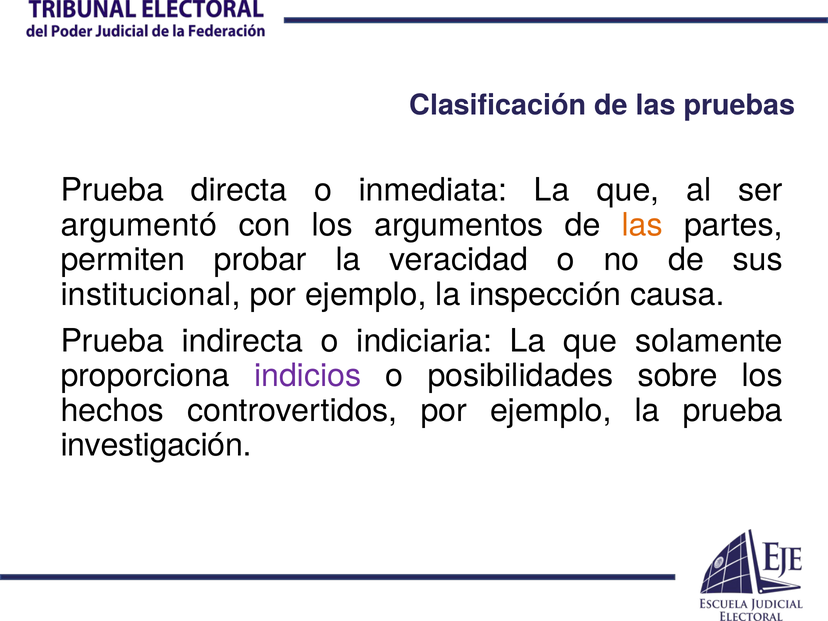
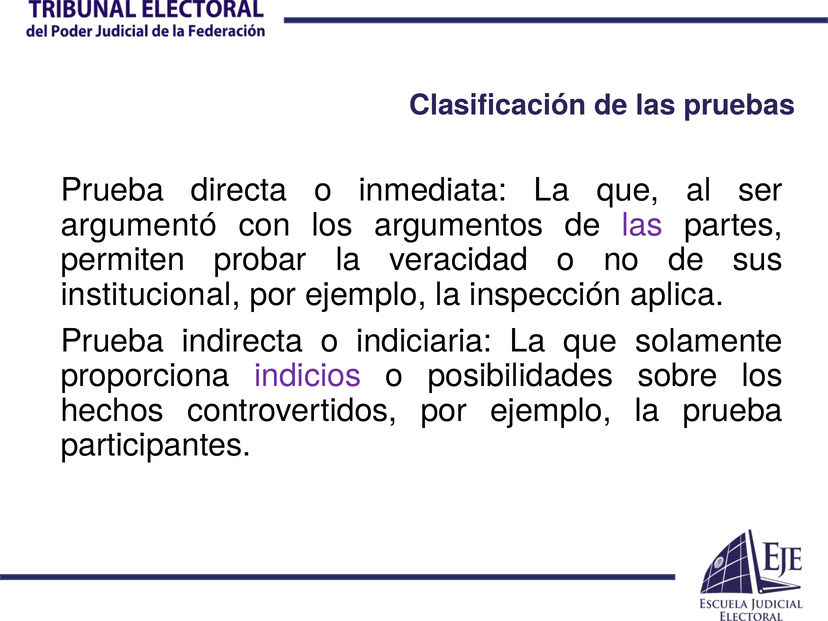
las at (642, 225) colour: orange -> purple
causa: causa -> aplica
investigación: investigación -> participantes
